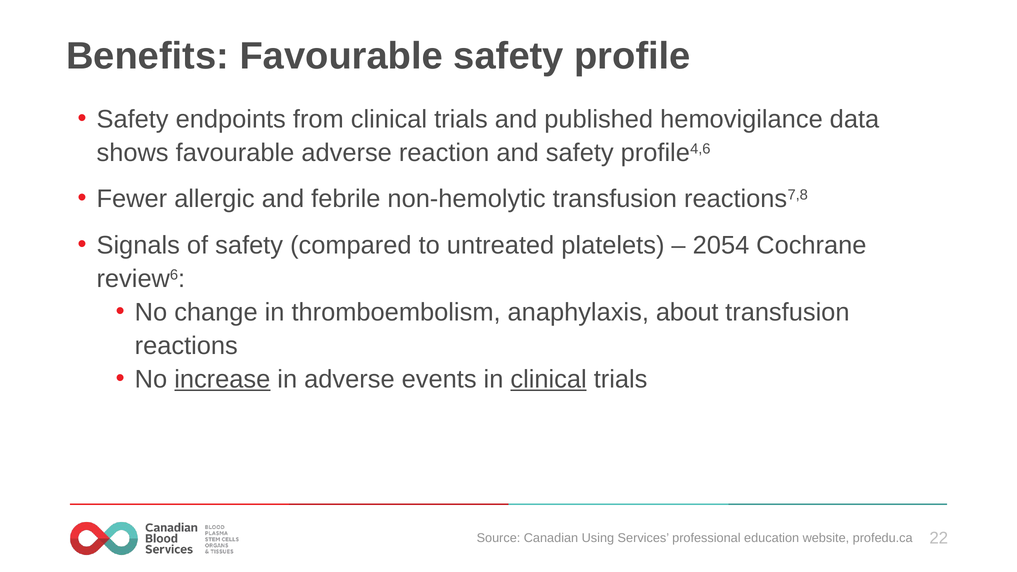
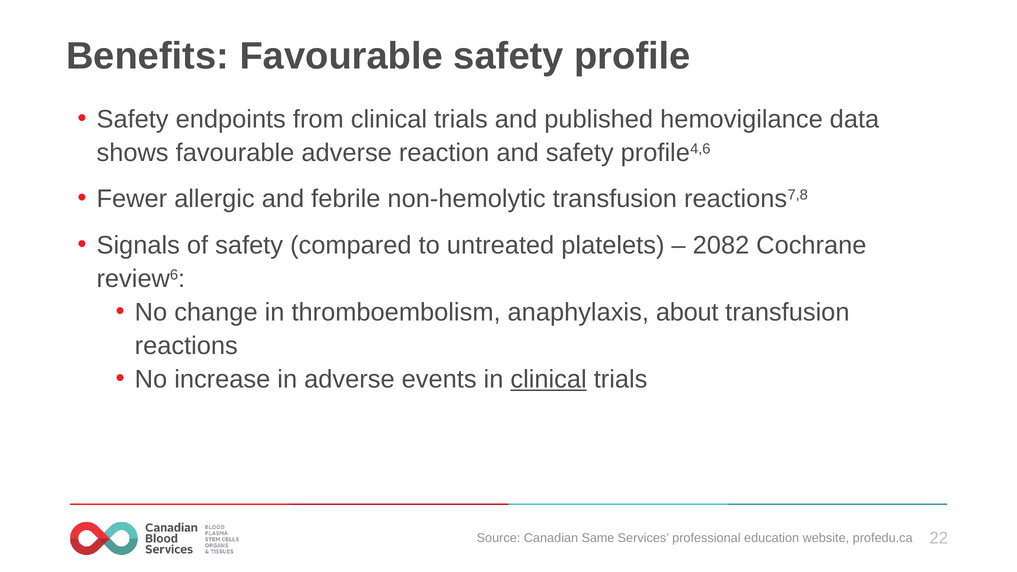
2054: 2054 -> 2082
increase underline: present -> none
Using: Using -> Same
